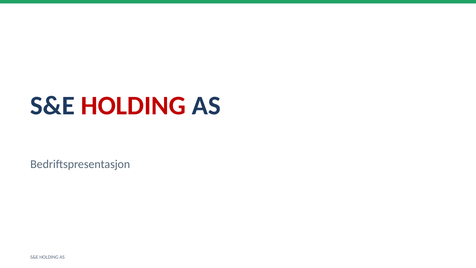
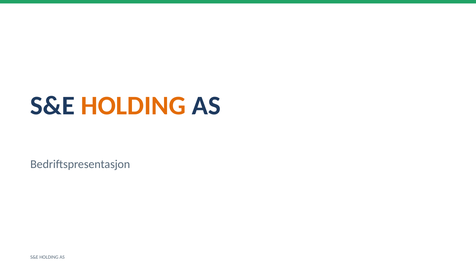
HOLDING at (133, 106) colour: red -> orange
